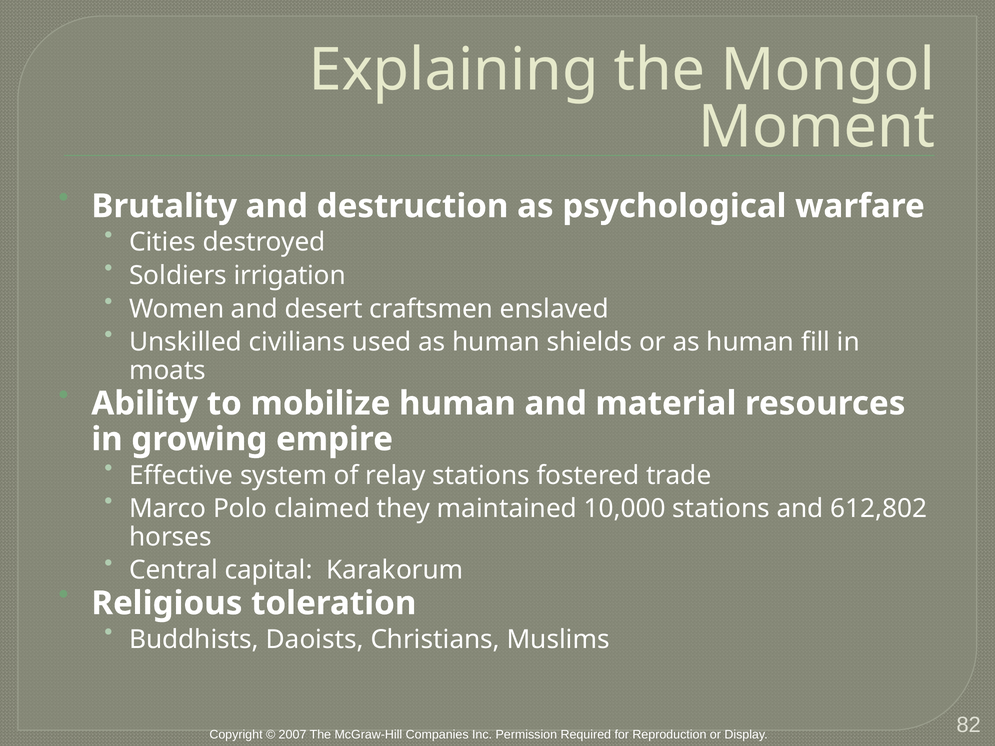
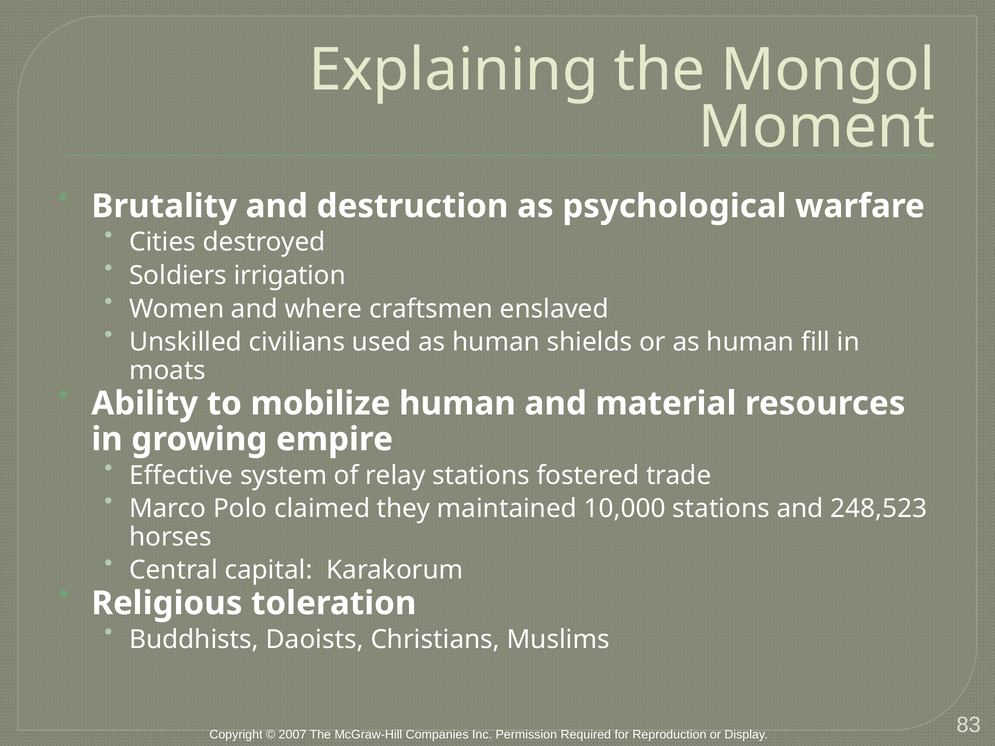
desert: desert -> where
612,802: 612,802 -> 248,523
82: 82 -> 83
